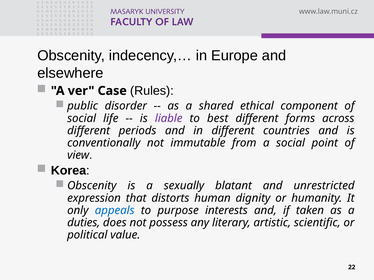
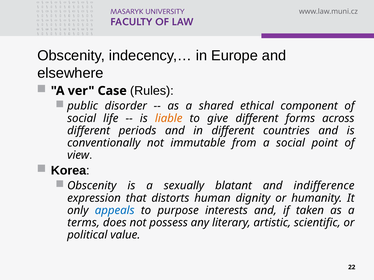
liable colour: purple -> orange
best: best -> give
unrestricted: unrestricted -> indifference
duties: duties -> terms
